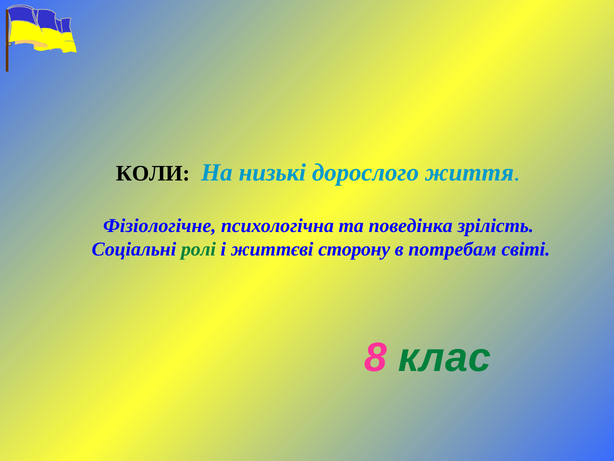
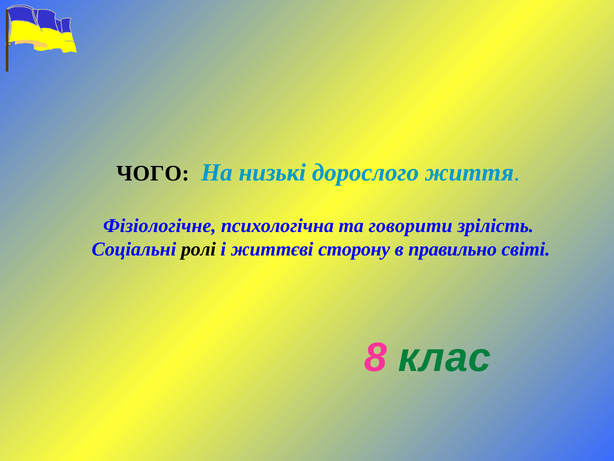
КОЛИ: КОЛИ -> ЧОГО
поведінка: поведінка -> говорити
ролі colour: green -> black
потребам: потребам -> правильно
